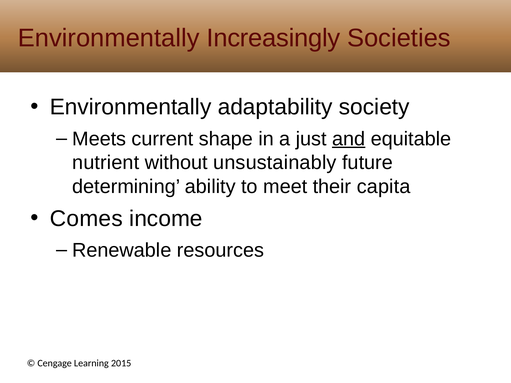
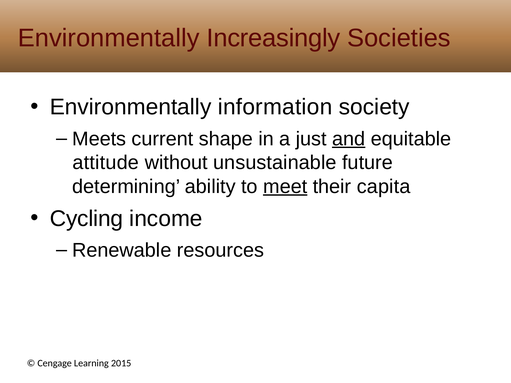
adaptability: adaptability -> information
nutrient: nutrient -> attitude
unsustainably: unsustainably -> unsustainable
meet underline: none -> present
Comes: Comes -> Cycling
